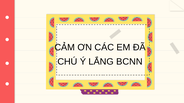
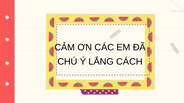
BCNN: BCNN -> CÁCH
